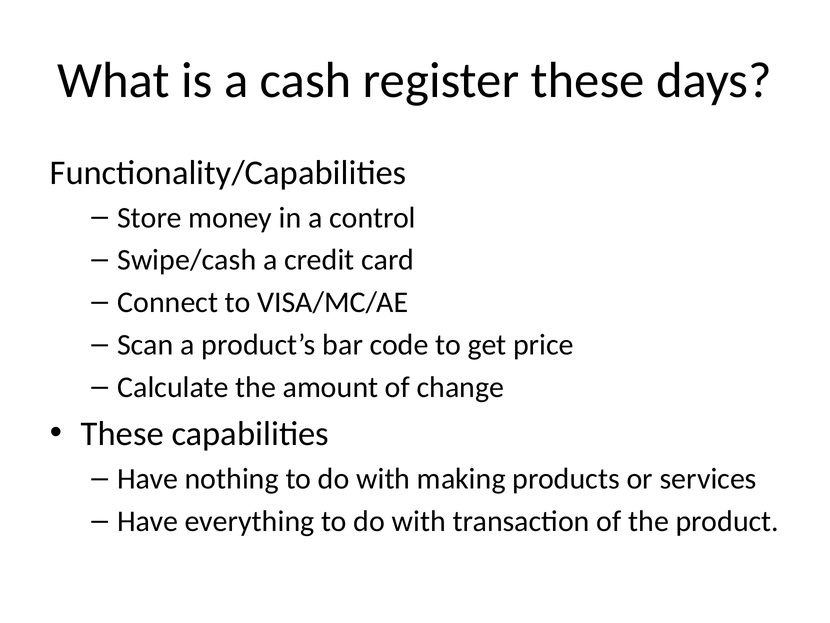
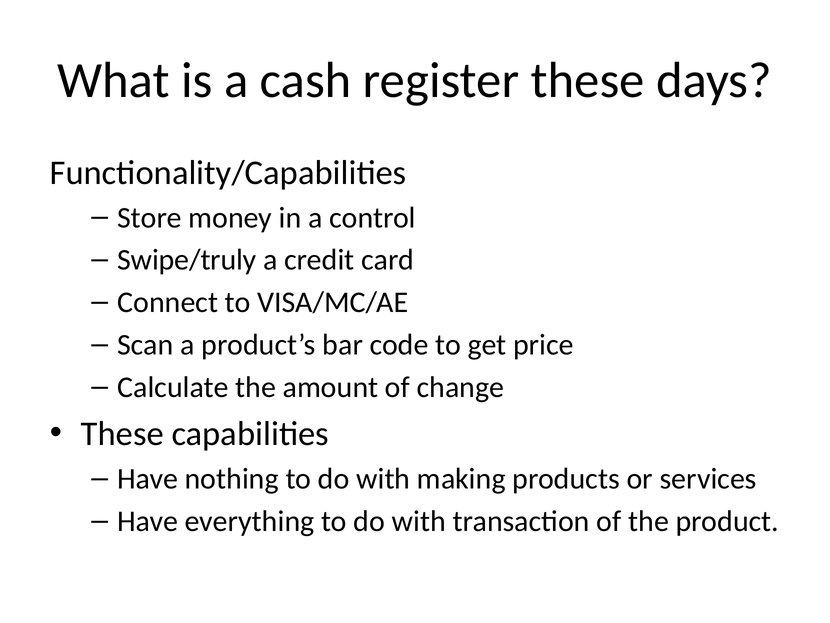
Swipe/cash: Swipe/cash -> Swipe/truly
